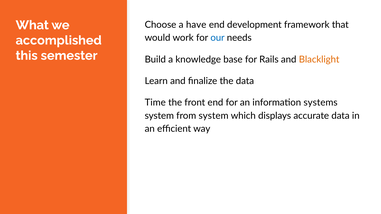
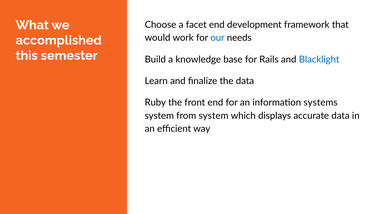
have: have -> facet
Blacklight colour: orange -> blue
Time: Time -> Ruby
